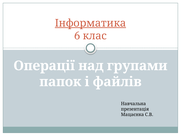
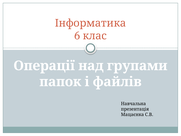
Інформатика underline: present -> none
